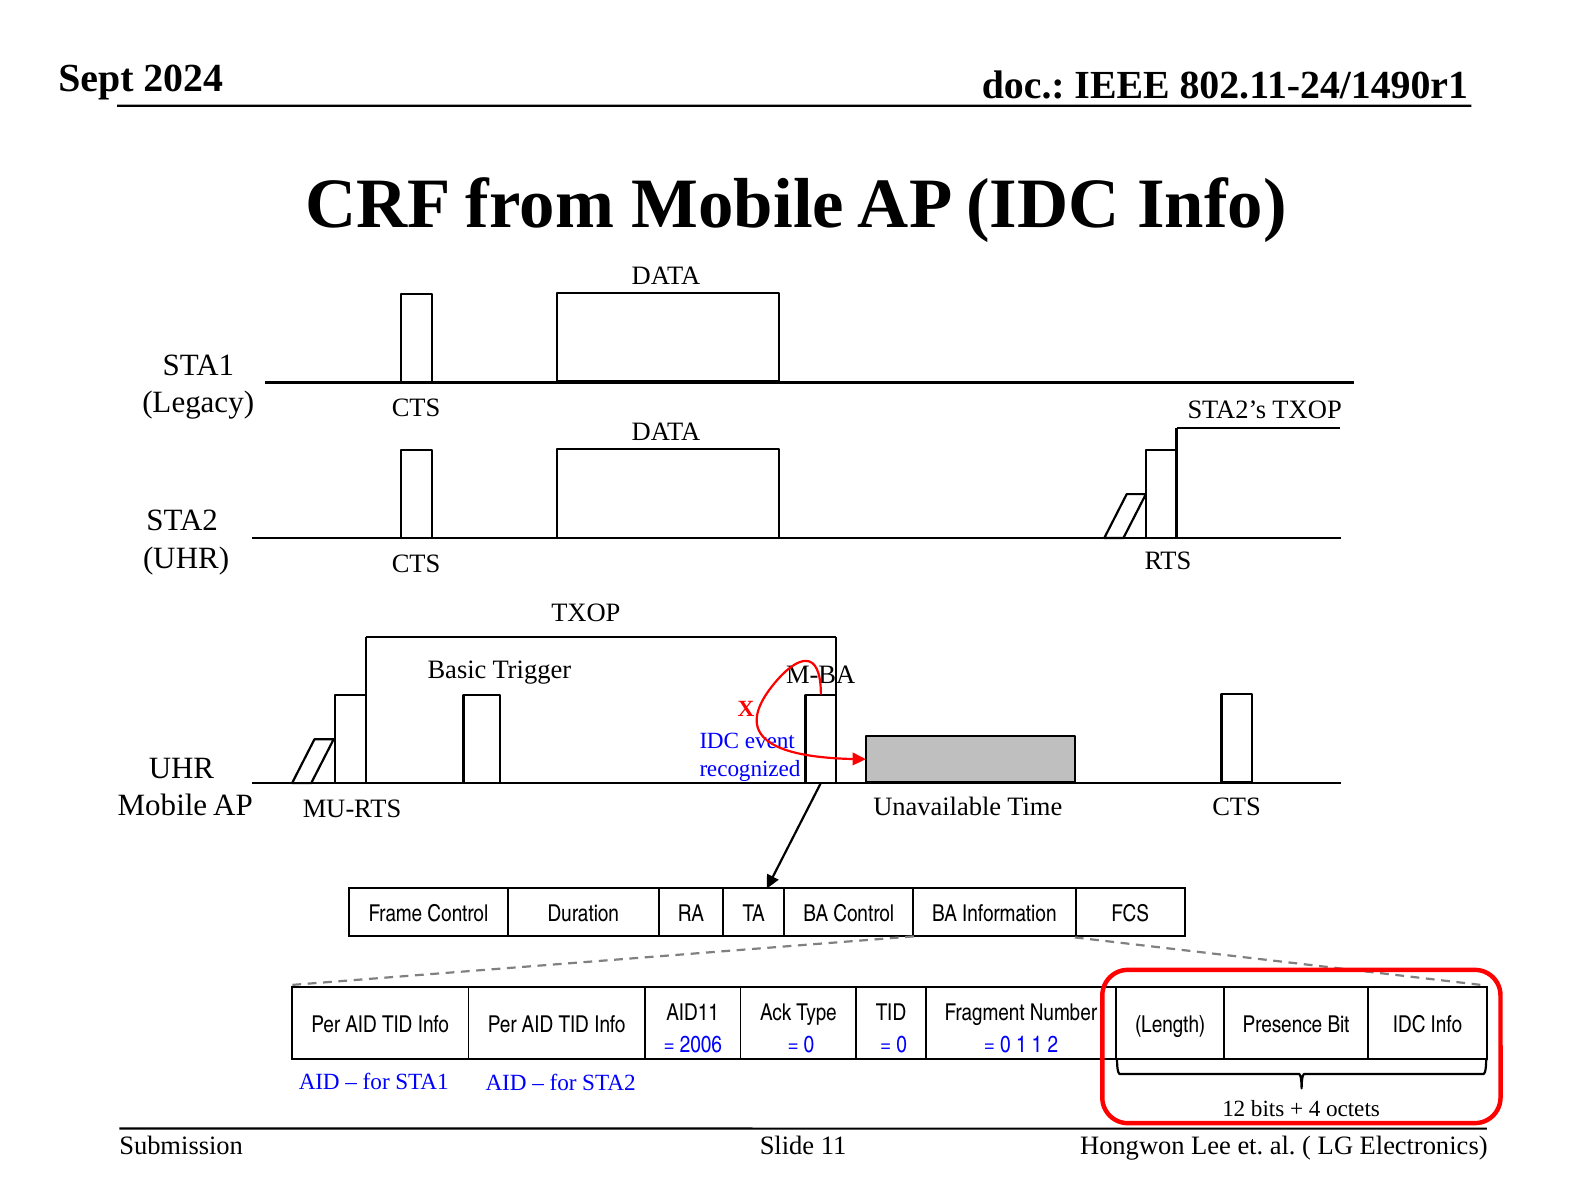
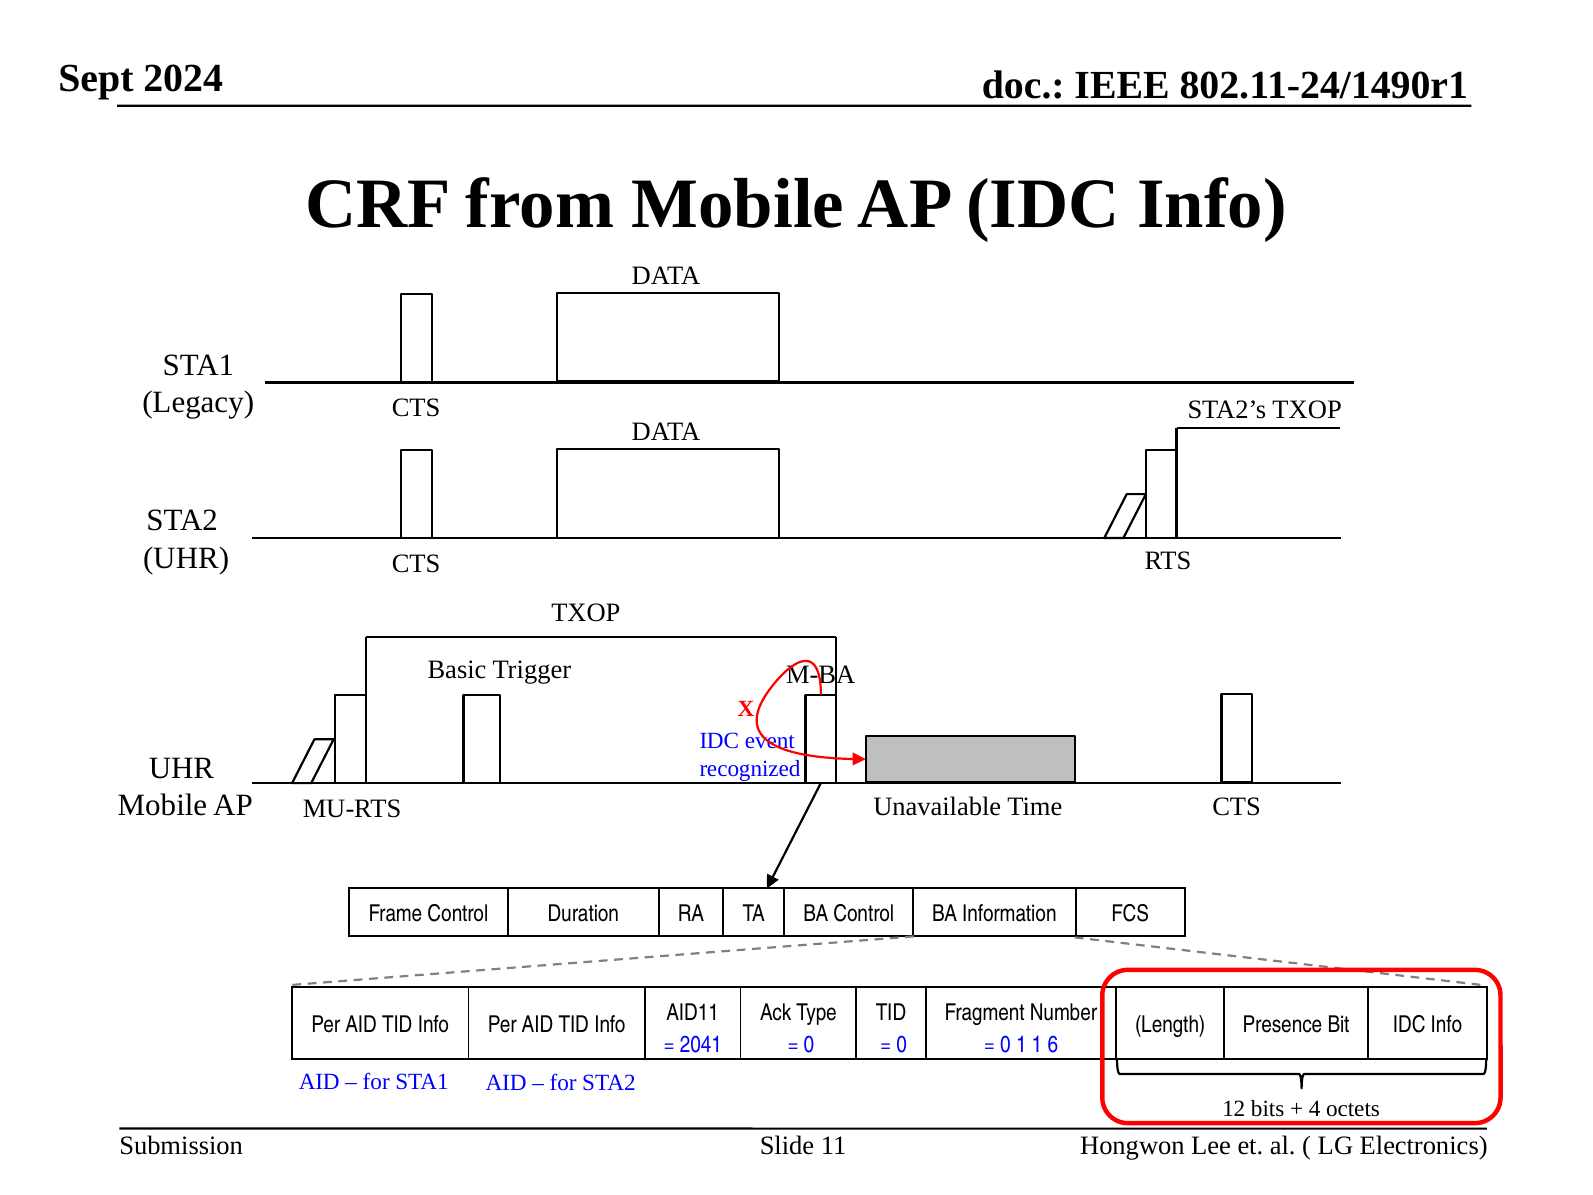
2006: 2006 -> 2041
2: 2 -> 6
